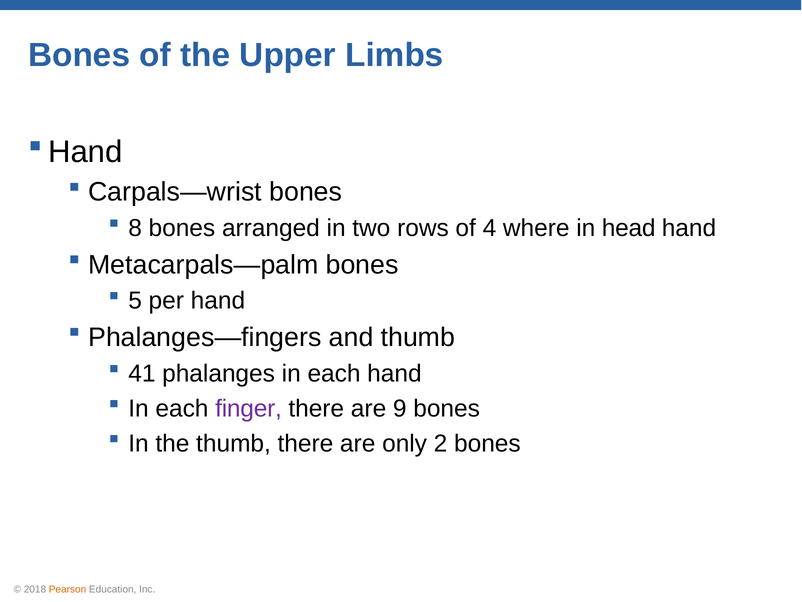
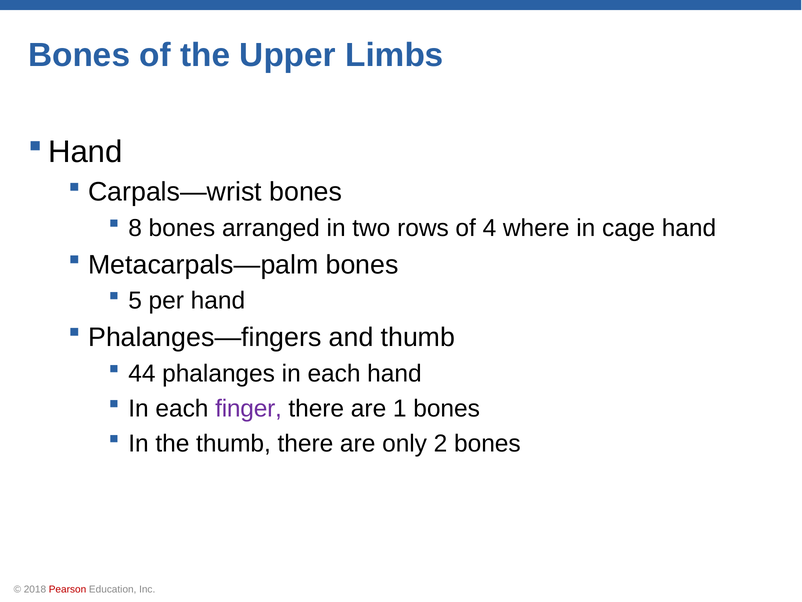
head: head -> cage
41: 41 -> 44
9: 9 -> 1
Pearson colour: orange -> red
